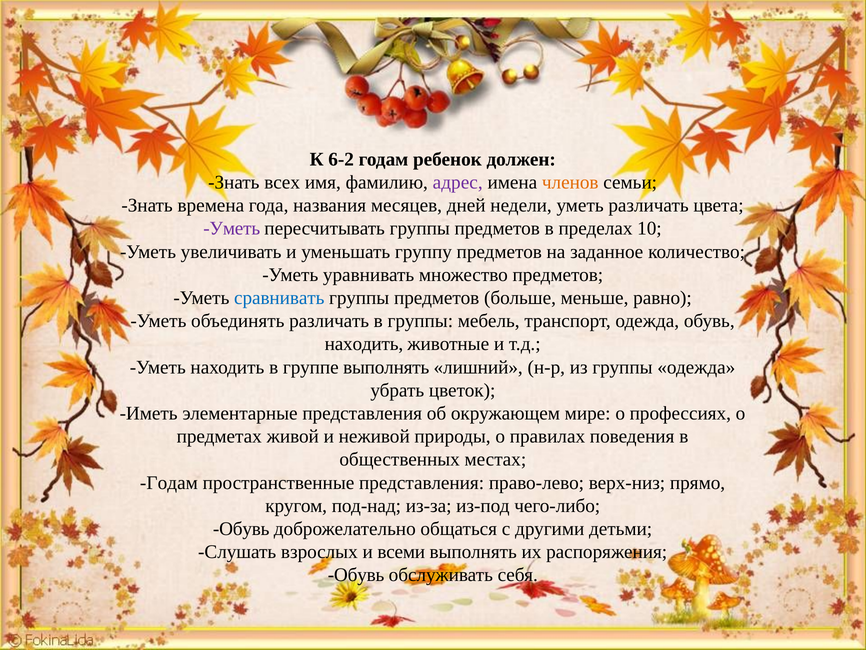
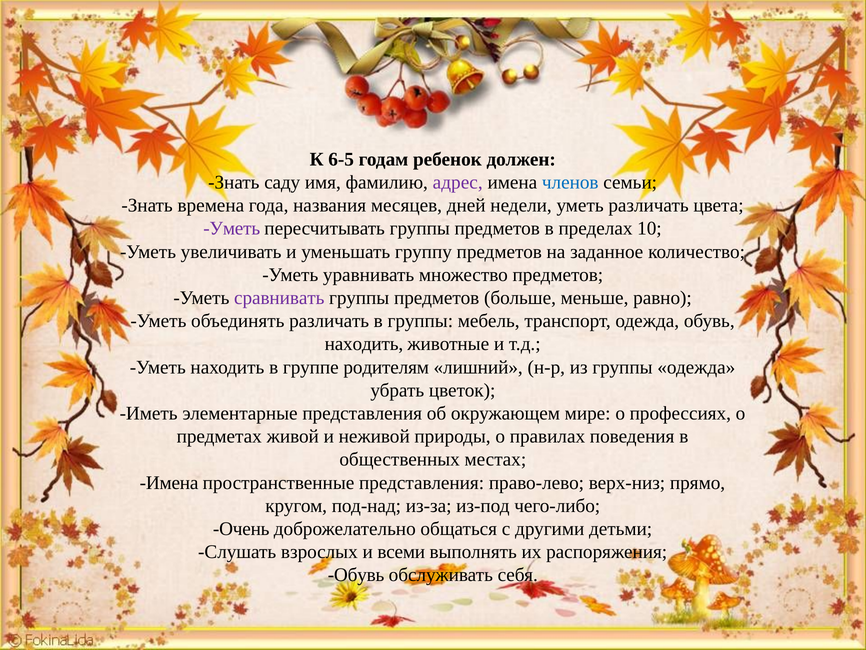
6-2: 6-2 -> 6-5
всех: всех -> саду
членов colour: orange -> blue
сравнивать colour: blue -> purple
группе выполнять: выполнять -> родителям
Годам at (169, 482): Годам -> Имена
Обувь at (241, 529): Обувь -> Очень
